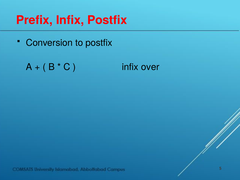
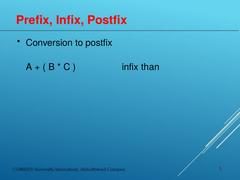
over: over -> than
